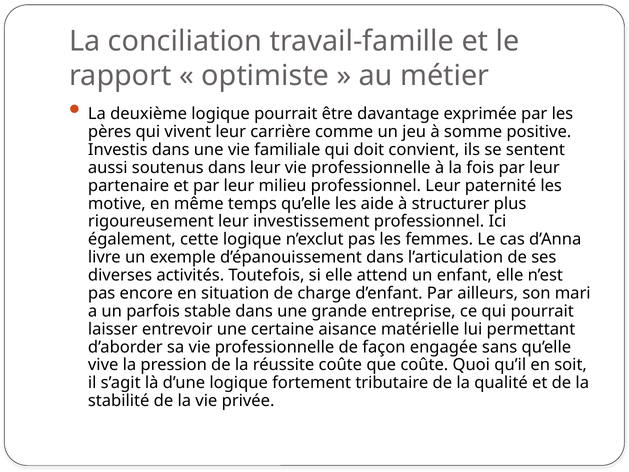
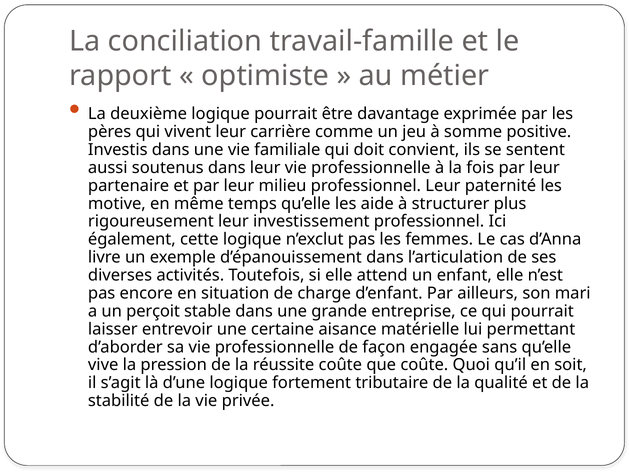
parfois: parfois -> perçoit
